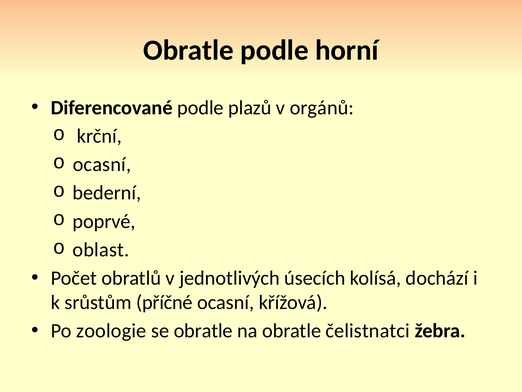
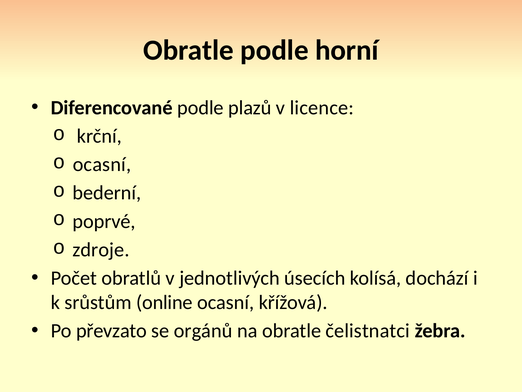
orgánů: orgánů -> licence
oblast: oblast -> zdroje
příčné: příčné -> online
zoologie: zoologie -> převzato
se obratle: obratle -> orgánů
